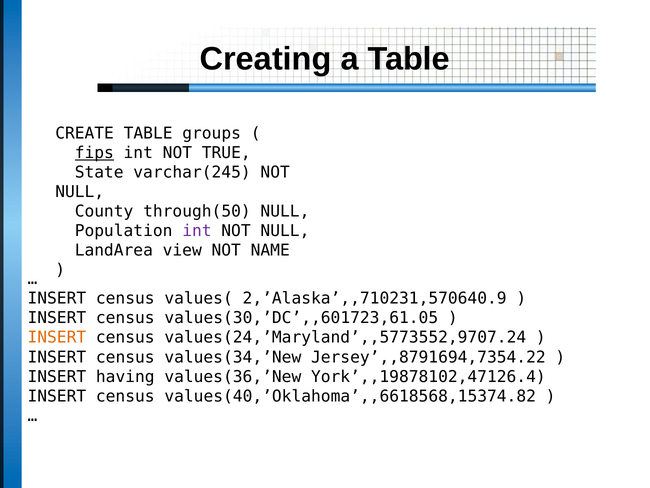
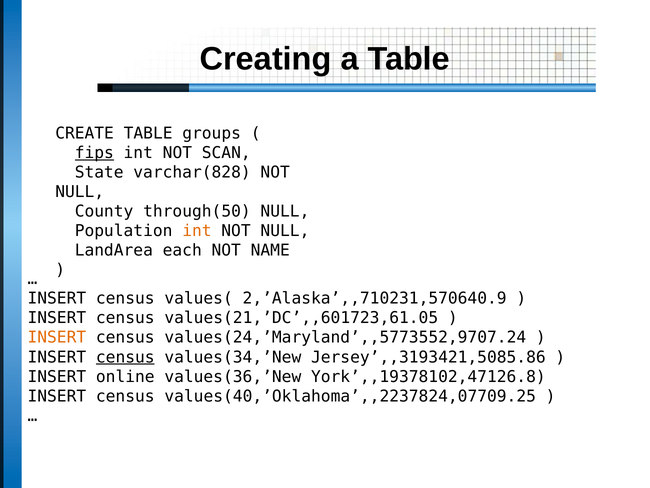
TRUE: TRUE -> SCAN
varchar(245: varchar(245 -> varchar(828
int at (197, 231) colour: purple -> orange
view: view -> each
values(30,’DC’,,601723,61.05: values(30,’DC’,,601723,61.05 -> values(21,’DC’,,601723,61.05
census at (125, 357) underline: none -> present
Jersey’,,8791694,7354.22: Jersey’,,8791694,7354.22 -> Jersey’,,3193421,5085.86
having: having -> online
York’,,19878102,47126.4: York’,,19878102,47126.4 -> York’,,19378102,47126.8
values(40,’Oklahoma’,,6618568,15374.82: values(40,’Oklahoma’,,6618568,15374.82 -> values(40,’Oklahoma’,,2237824,07709.25
